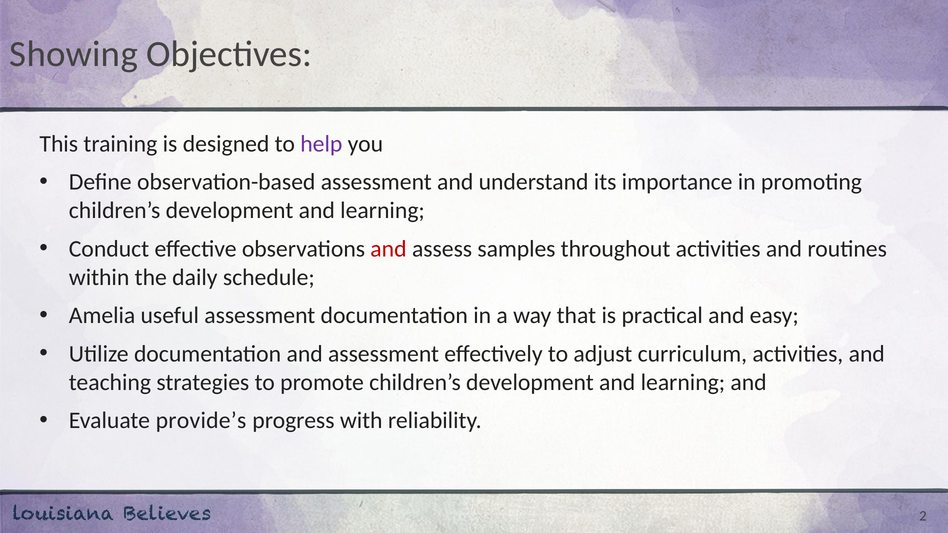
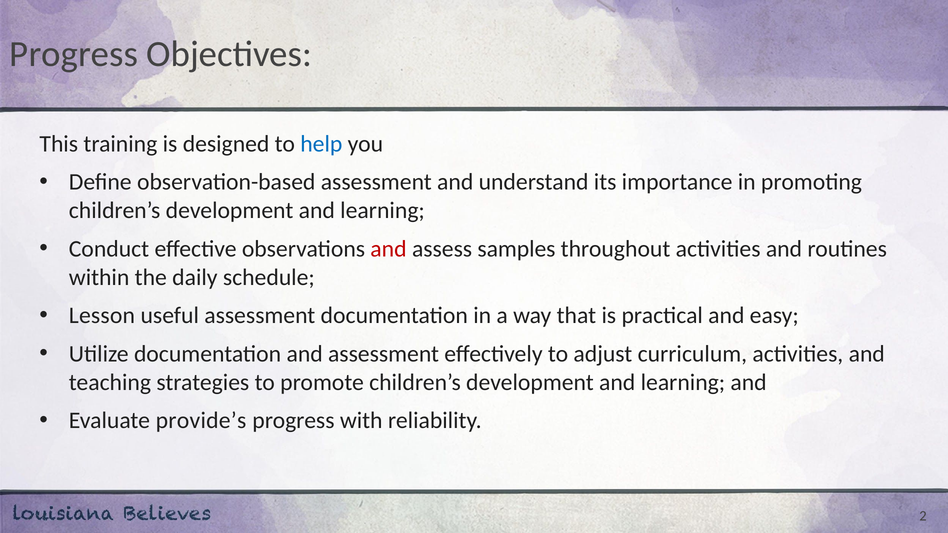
Showing at (74, 54): Showing -> Progress
help colour: purple -> blue
Amelia: Amelia -> Lesson
